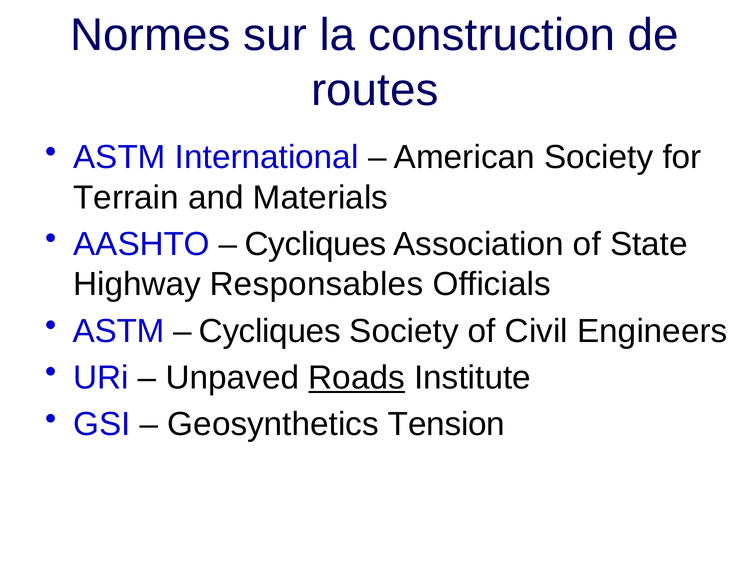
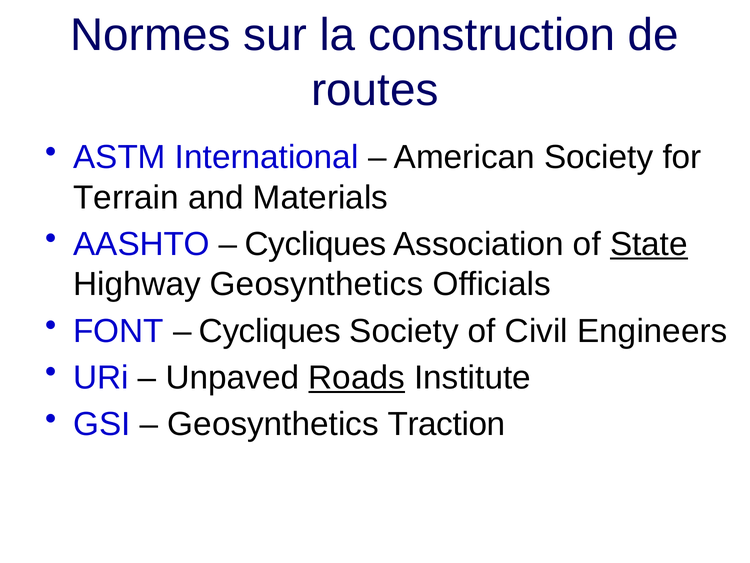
State underline: none -> present
Highway Responsables: Responsables -> Geosynthetics
ASTM at (119, 331): ASTM -> FONT
Tension: Tension -> Traction
